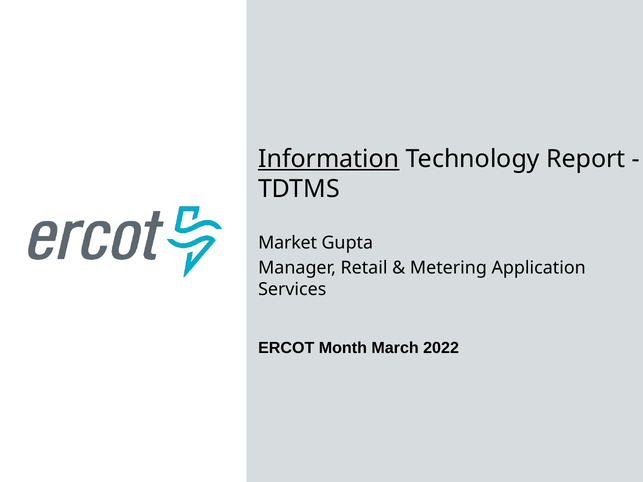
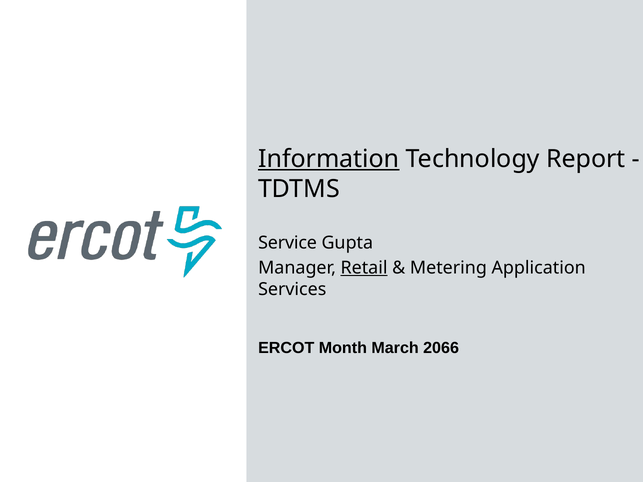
Market: Market -> Service
Retail underline: none -> present
2022: 2022 -> 2066
